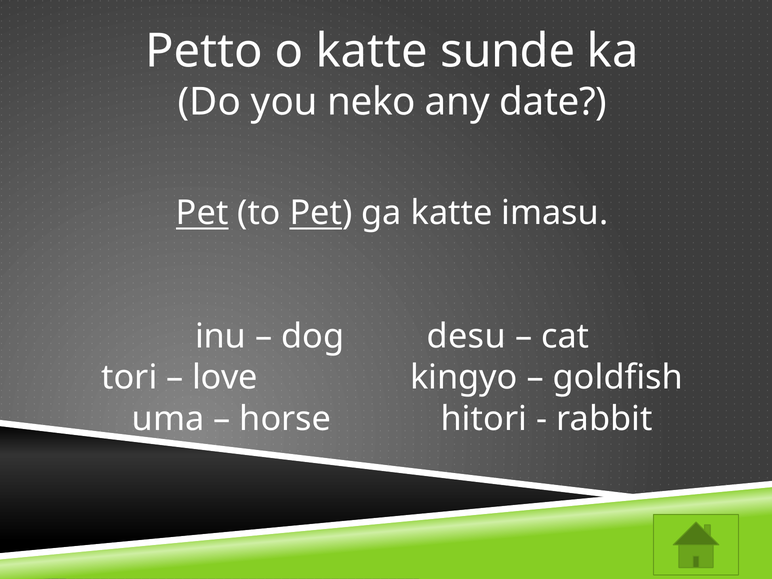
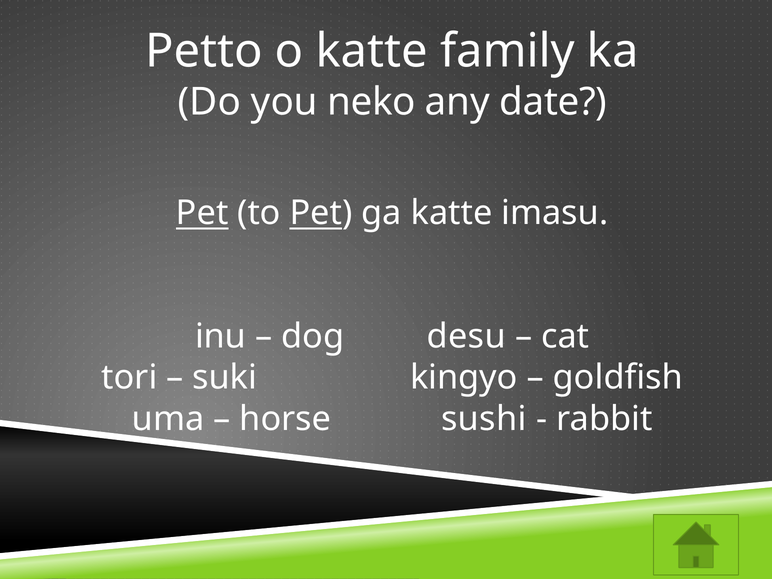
sunde: sunde -> family
love: love -> suki
hitori: hitori -> sushi
